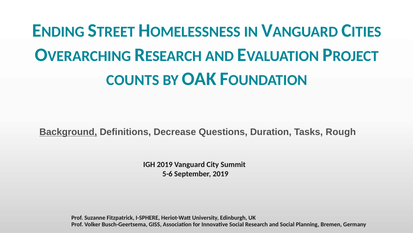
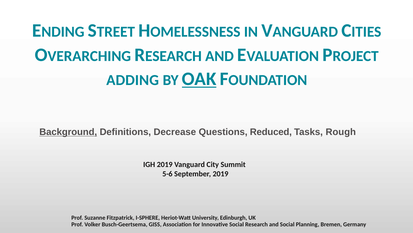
COUNTS: COUNTS -> ADDING
OAK underline: none -> present
Duration: Duration -> Reduced
